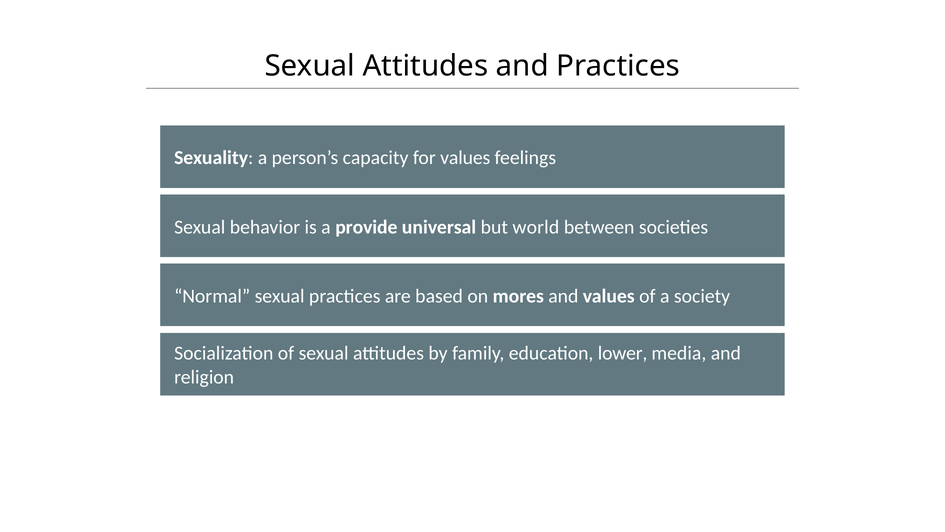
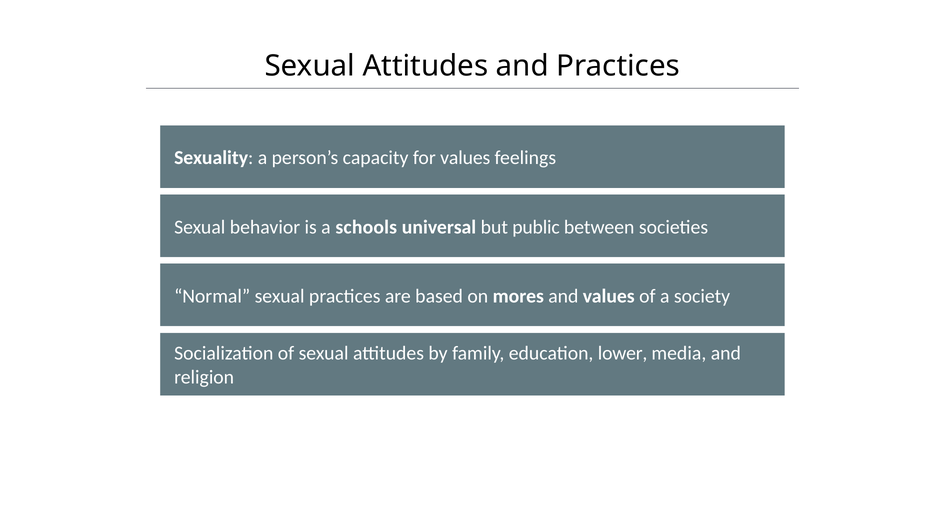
provide: provide -> schools
world: world -> public
